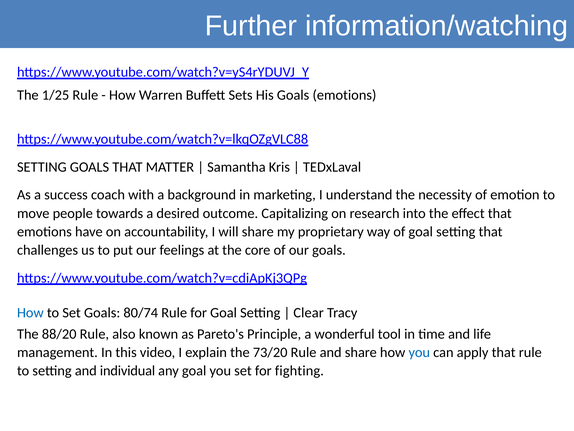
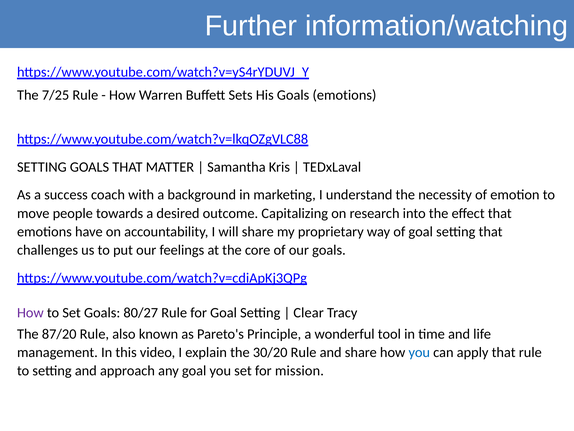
1/25: 1/25 -> 7/25
How at (30, 312) colour: blue -> purple
80/74: 80/74 -> 80/27
88/20: 88/20 -> 87/20
73/20: 73/20 -> 30/20
individual: individual -> approach
fighting: fighting -> mission
